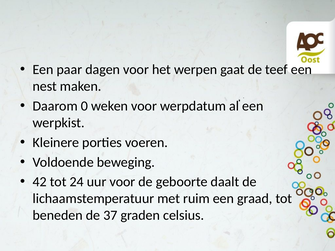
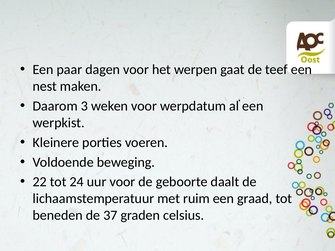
0: 0 -> 3
42: 42 -> 22
